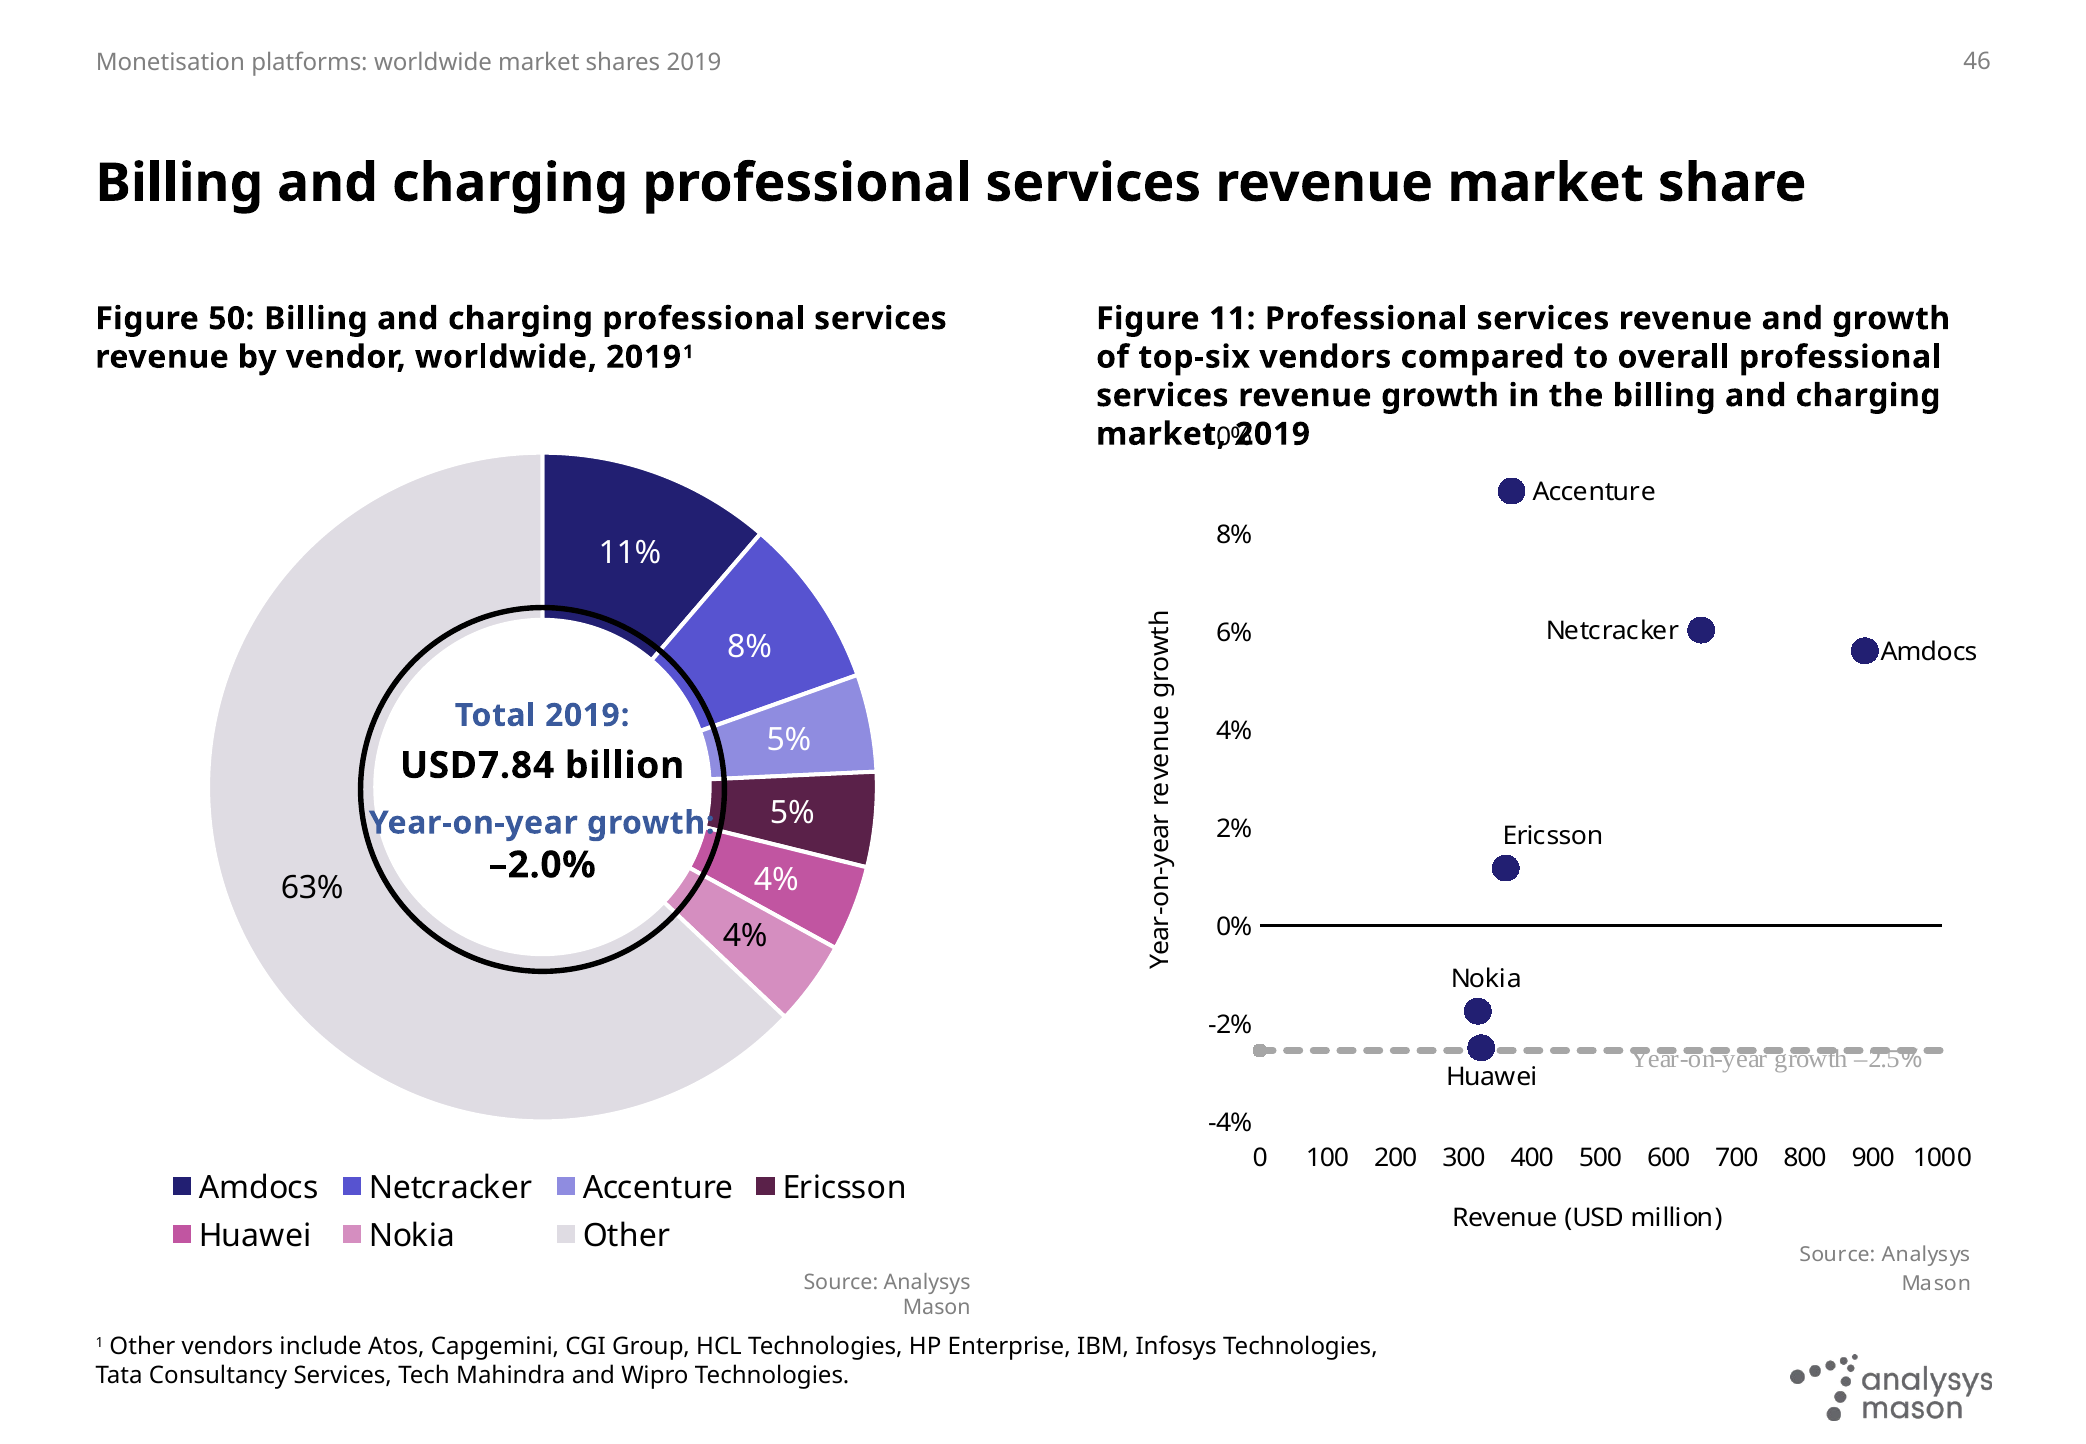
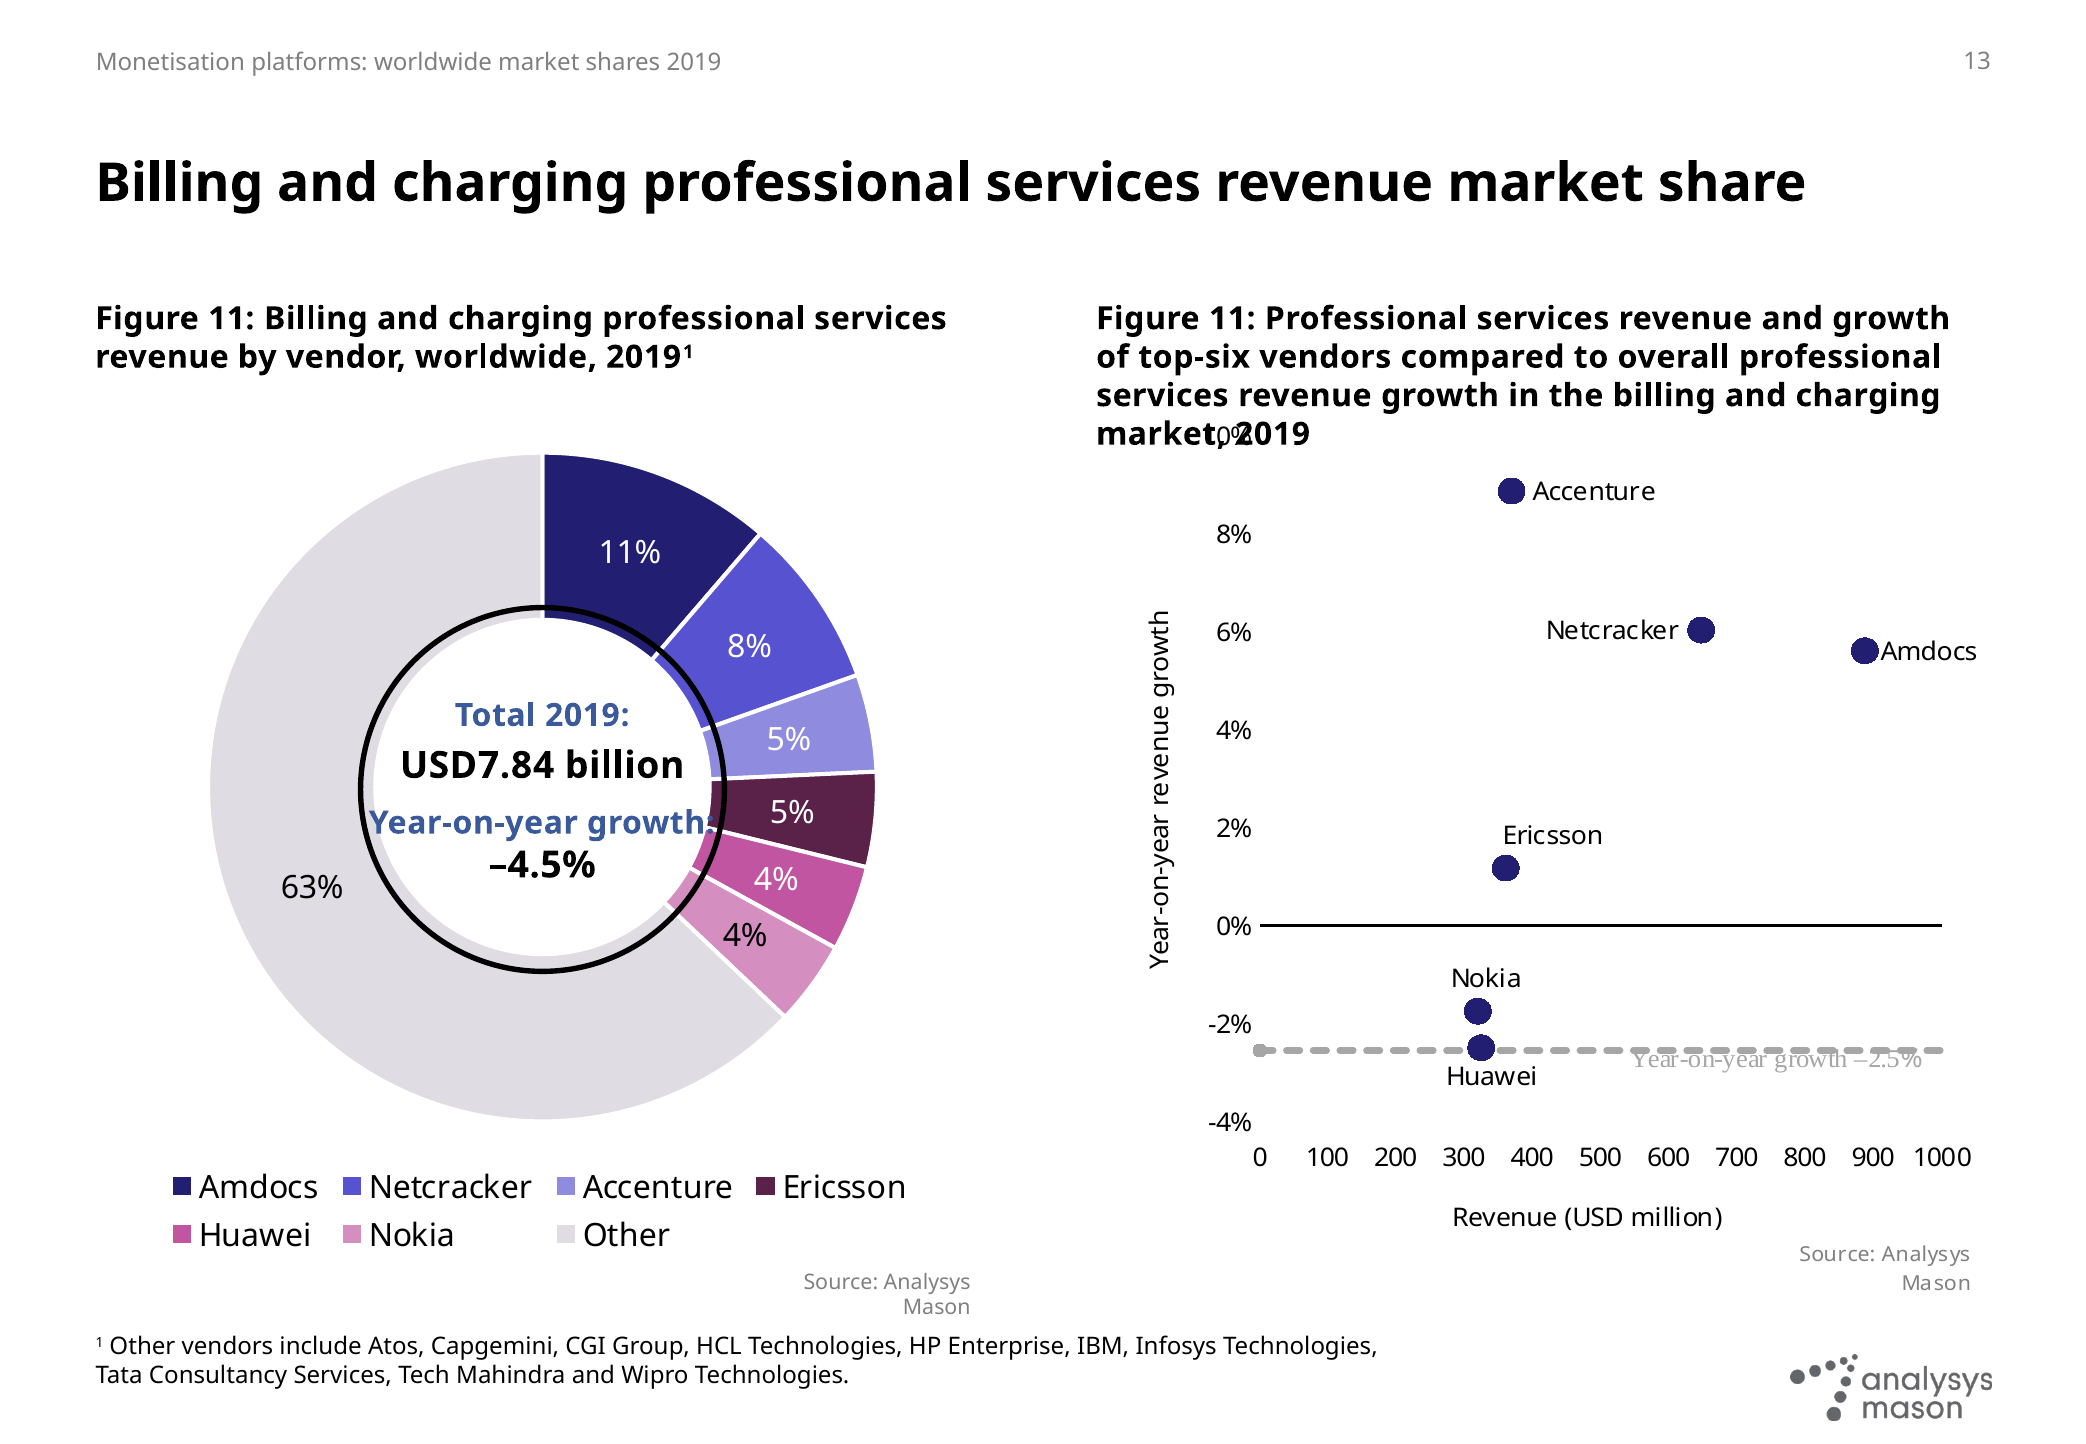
46: 46 -> 13
50 at (231, 319): 50 -> 11
–2.0%: –2.0% -> –4.5%
